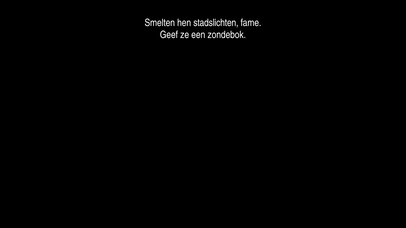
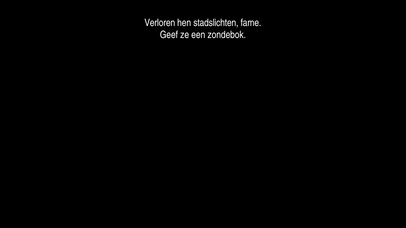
Smelten: Smelten -> Verloren
